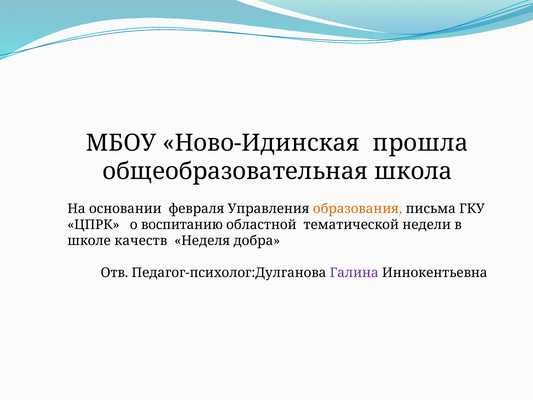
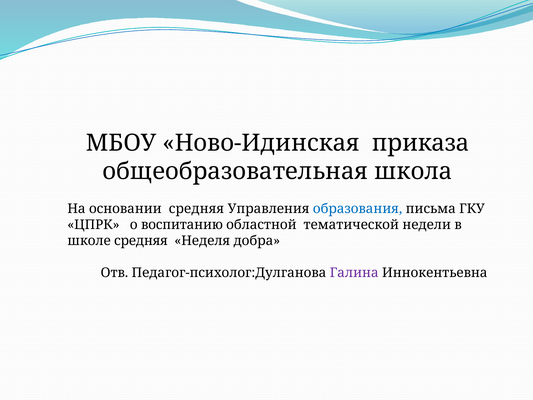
прошла: прошла -> приказа
основании февраля: февраля -> средняя
образования colour: orange -> blue
школе качеств: качеств -> средняя
